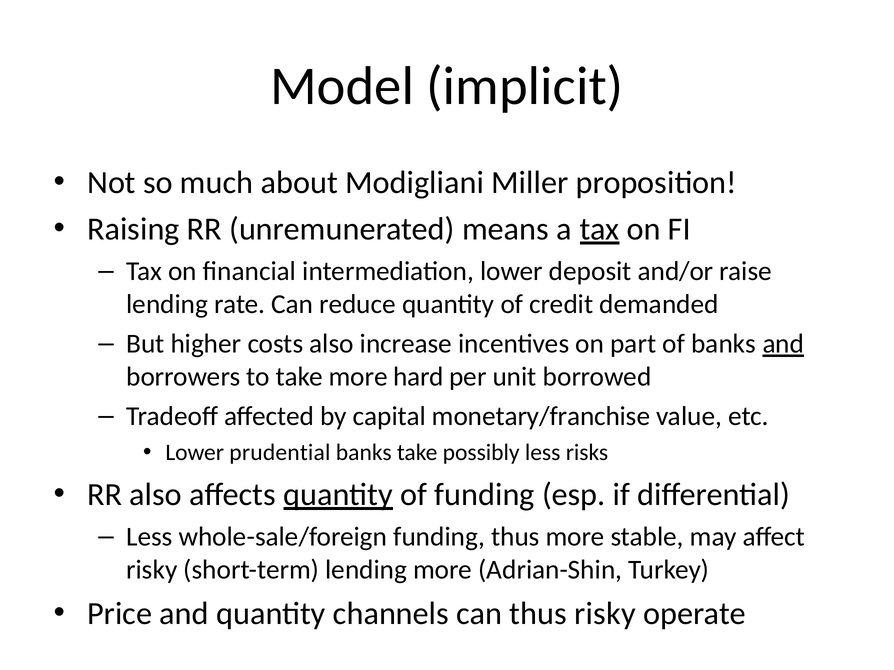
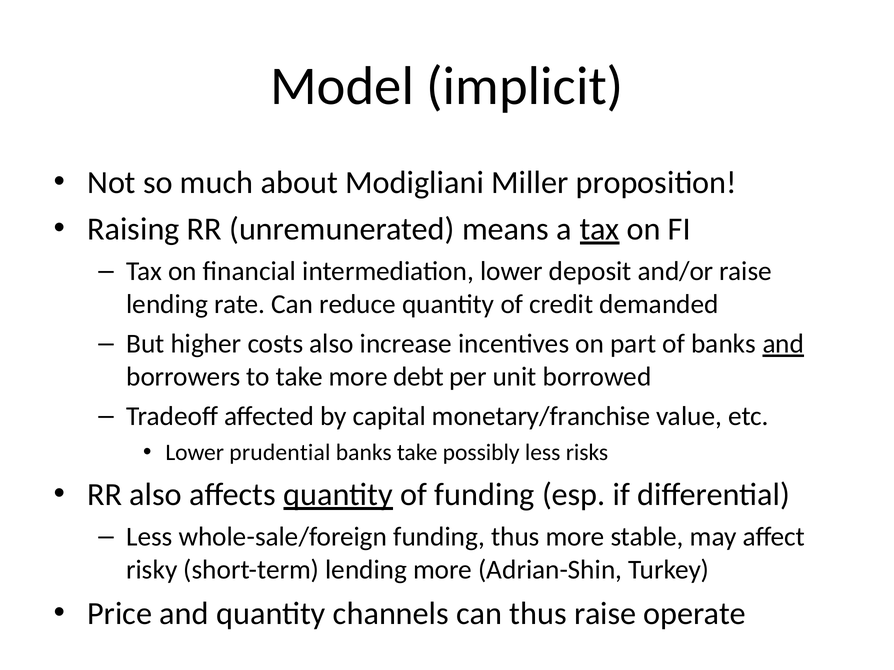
hard: hard -> debt
thus risky: risky -> raise
